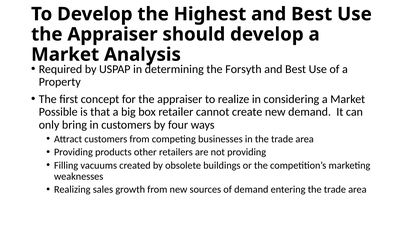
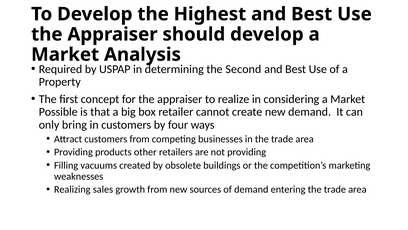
Forsyth: Forsyth -> Second
